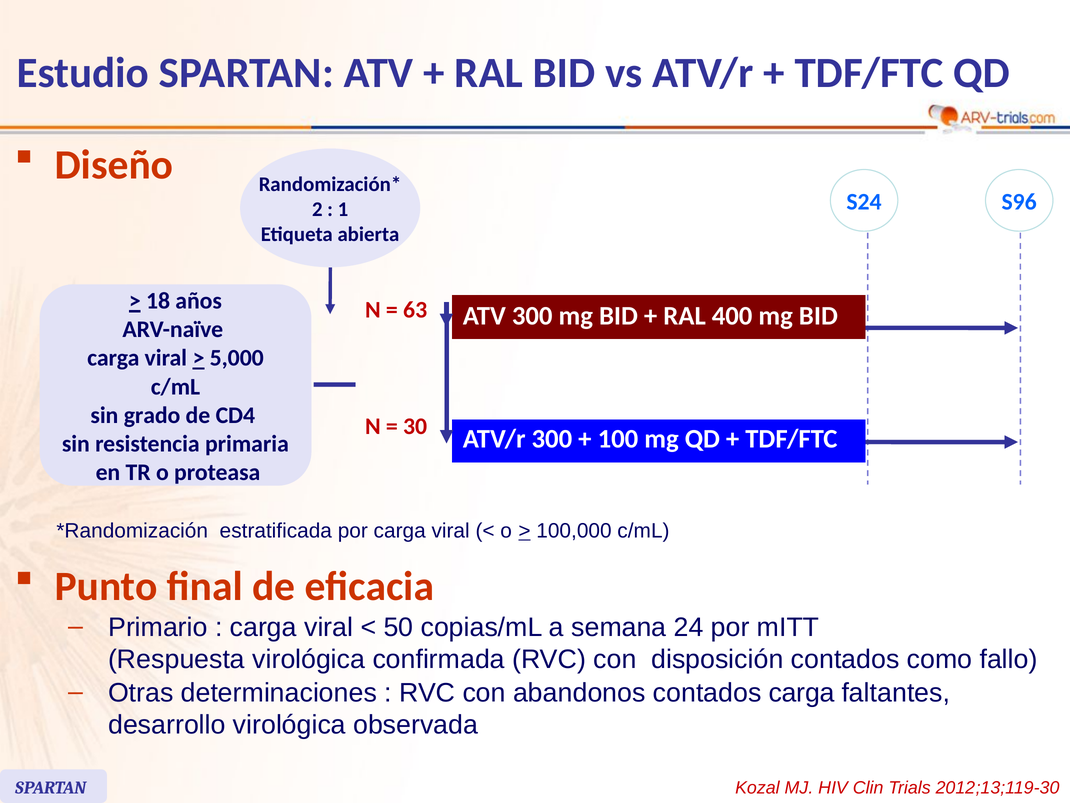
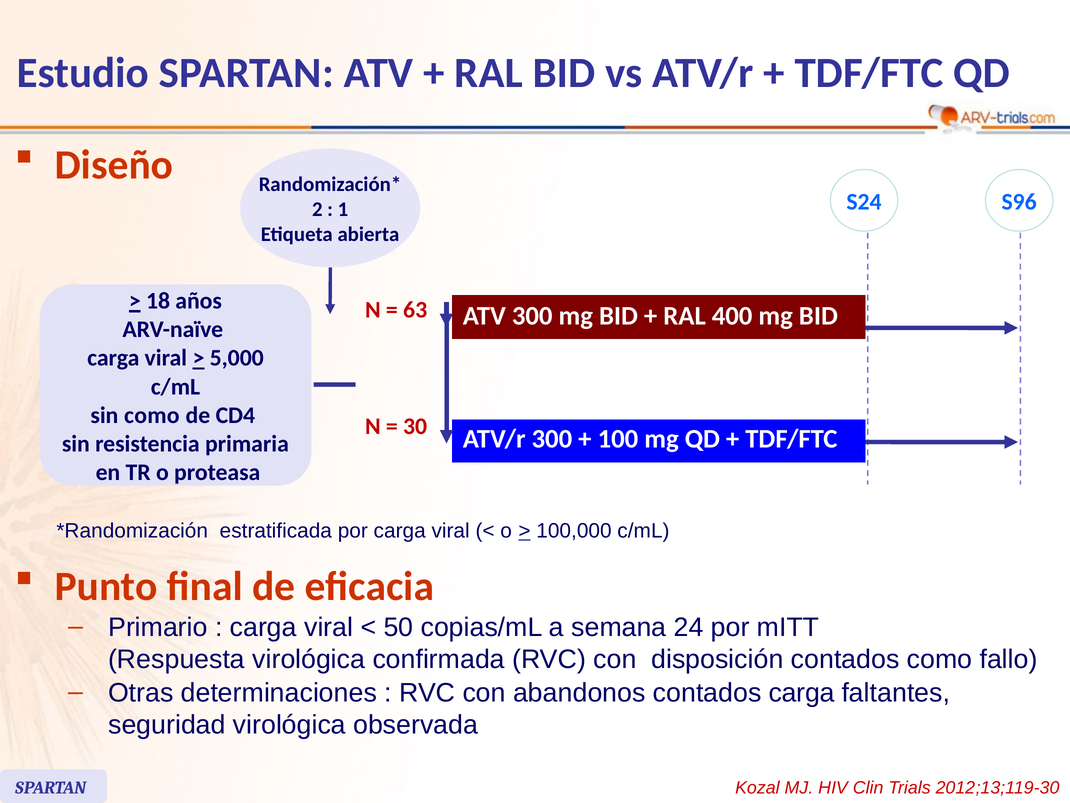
sin grado: grado -> como
desarrollo: desarrollo -> seguridad
